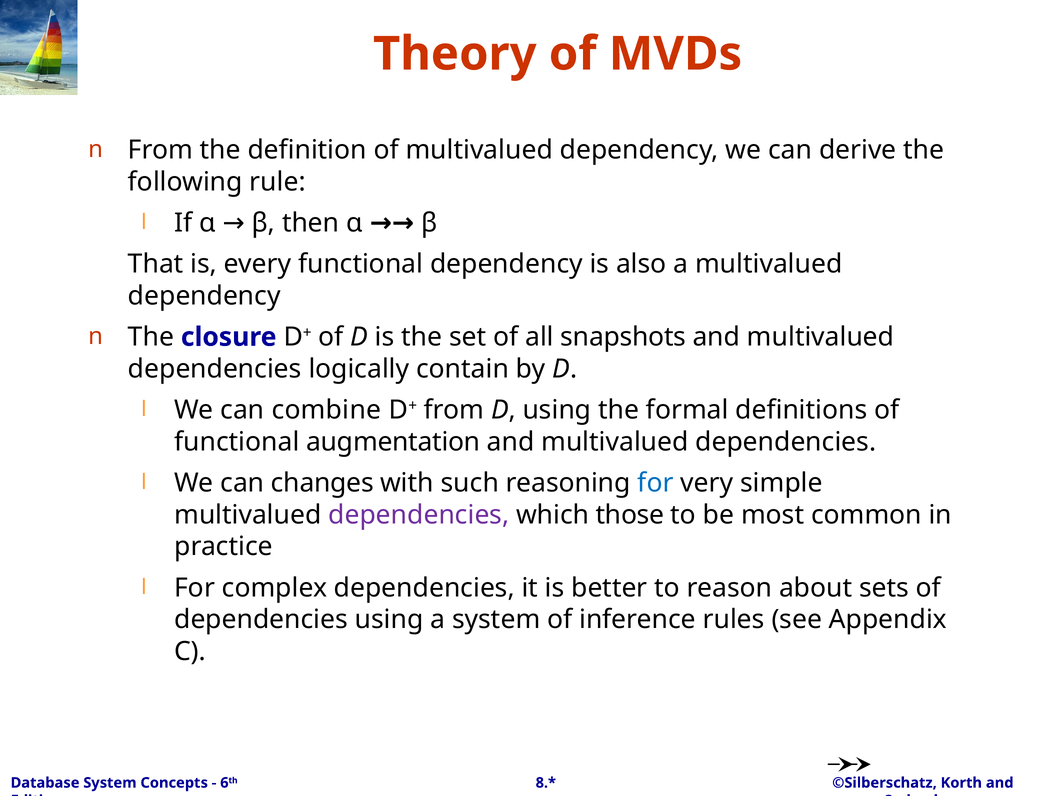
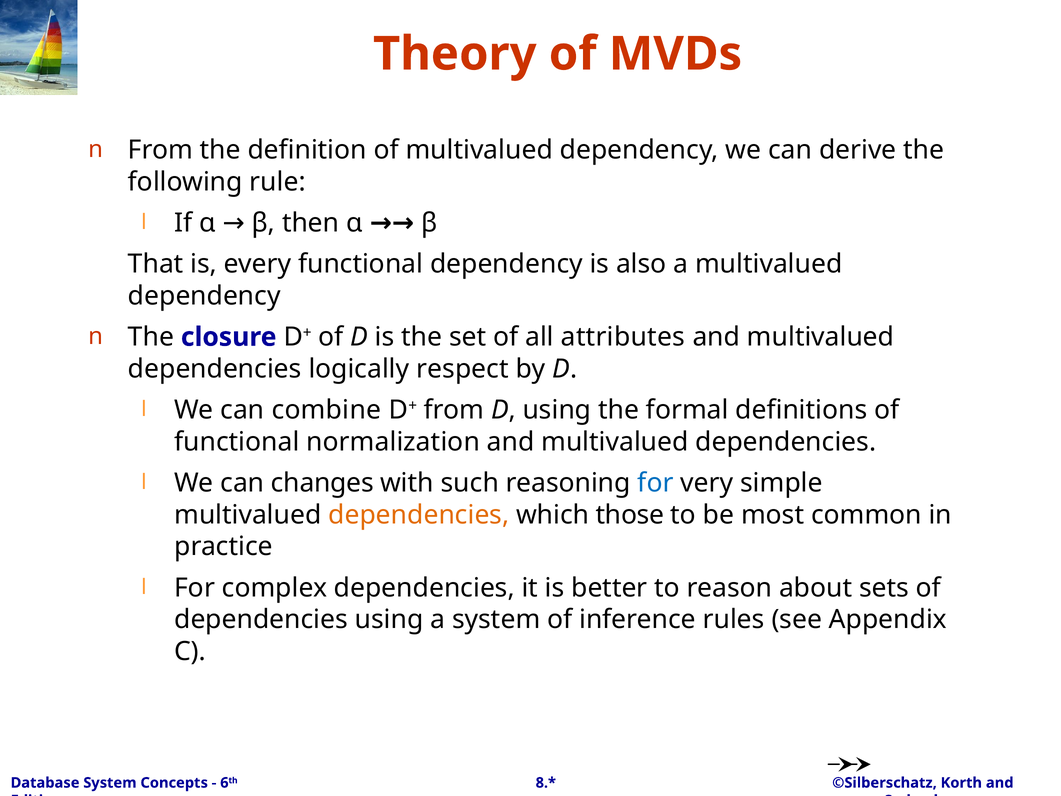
snapshots: snapshots -> attributes
contain: contain -> respect
augmentation: augmentation -> normalization
dependencies at (419, 515) colour: purple -> orange
